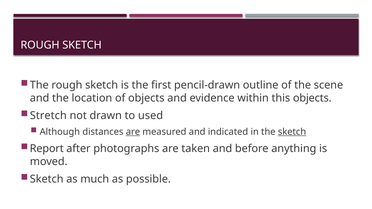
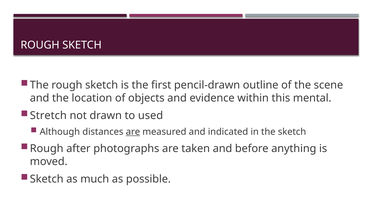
this objects: objects -> mental
sketch at (292, 132) underline: present -> none
Report at (47, 149): Report -> Rough
